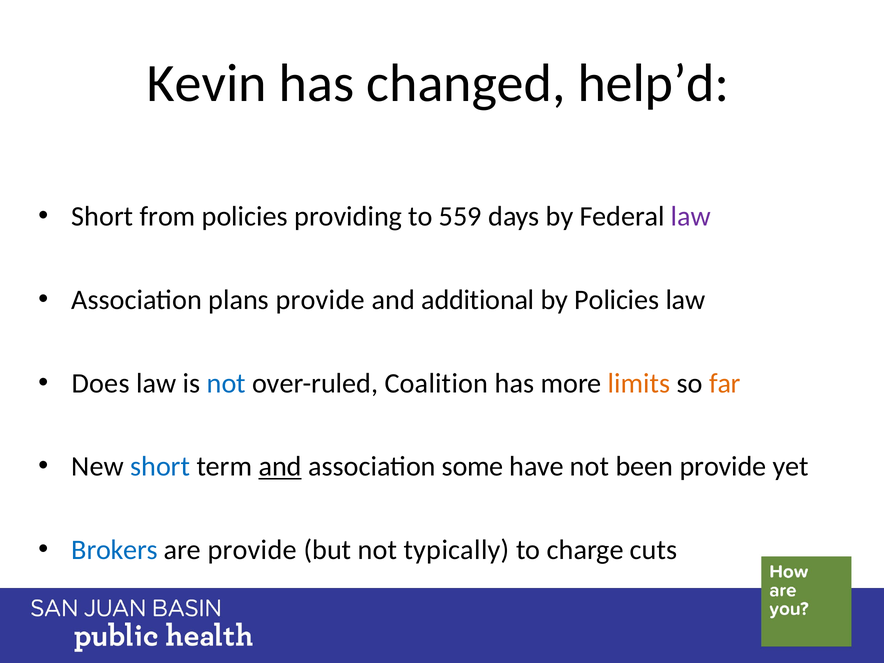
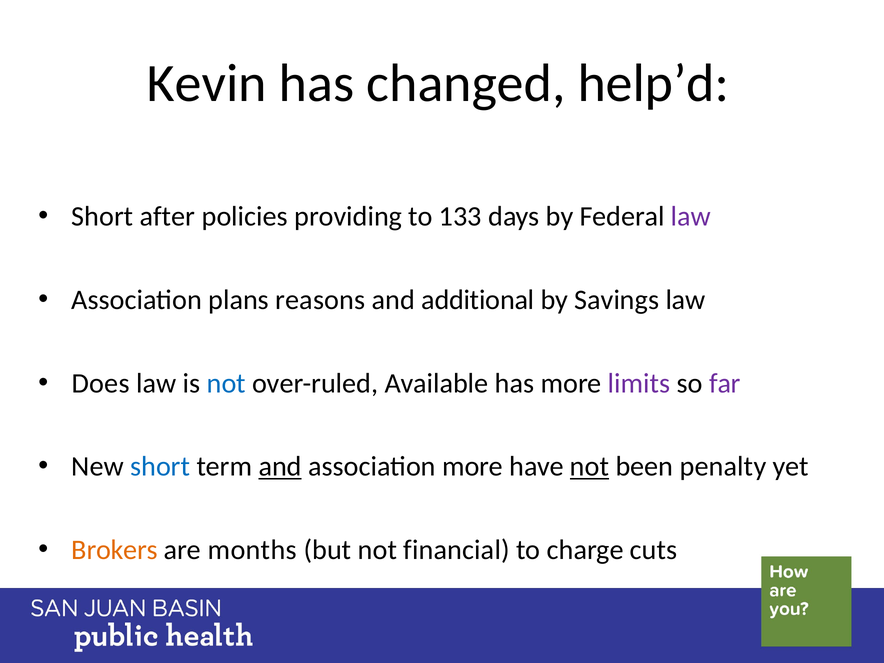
from: from -> after
559: 559 -> 133
plans provide: provide -> reasons
by Policies: Policies -> Savings
Coalition: Coalition -> Available
limits colour: orange -> purple
far colour: orange -> purple
association some: some -> more
not at (590, 467) underline: none -> present
been provide: provide -> penalty
Brokers colour: blue -> orange
are provide: provide -> months
typically: typically -> financial
